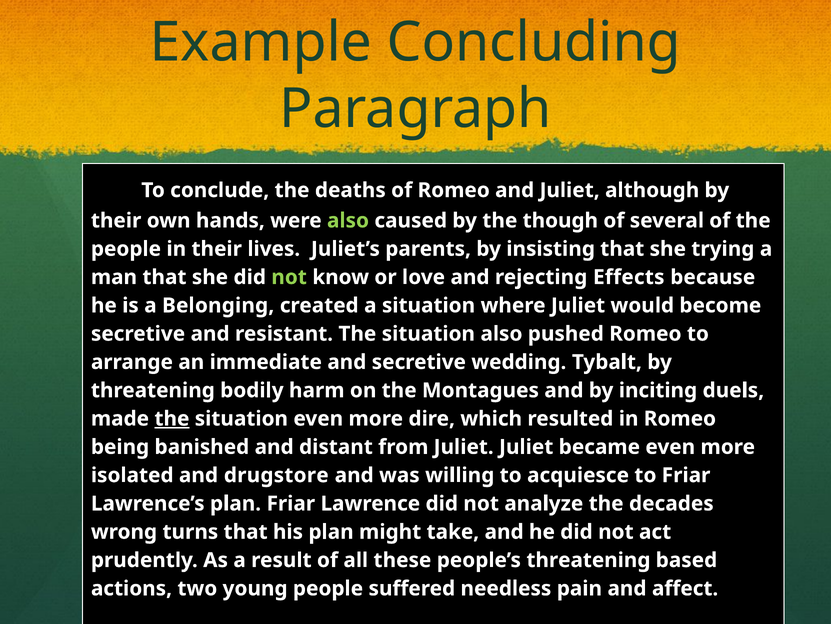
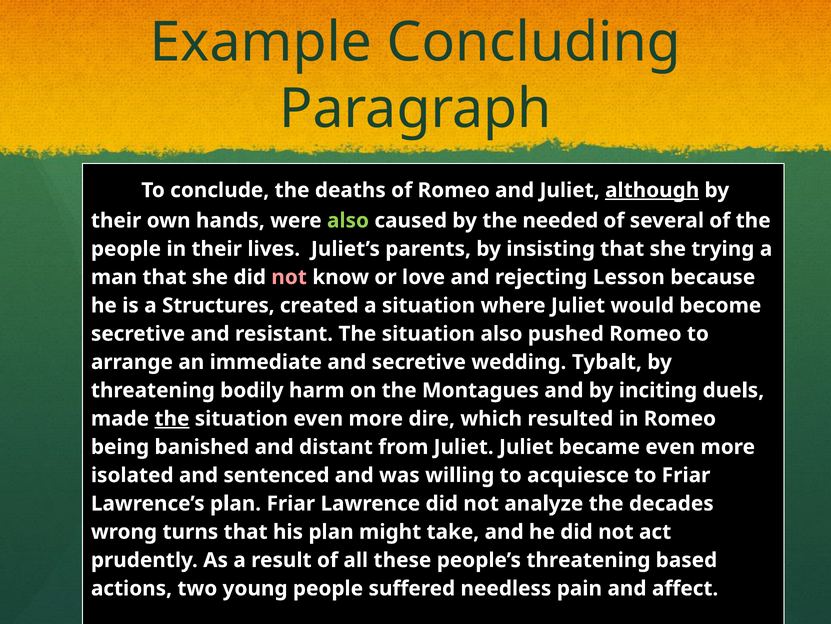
although underline: none -> present
though: though -> needed
not at (289, 277) colour: light green -> pink
Effects: Effects -> Lesson
Belonging: Belonging -> Structures
drugstore: drugstore -> sentenced
